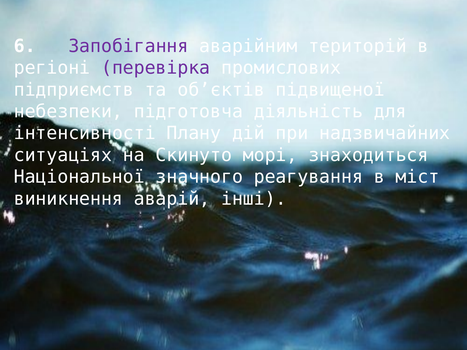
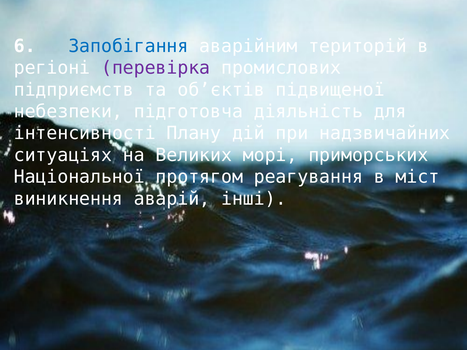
Запобігання colour: purple -> blue
Скинуто: Скинуто -> Великих
знаходиться: знаходиться -> приморських
значного: значного -> протягом
